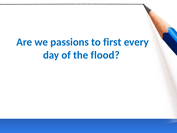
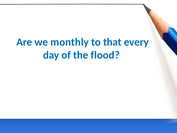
passions: passions -> monthly
first: first -> that
